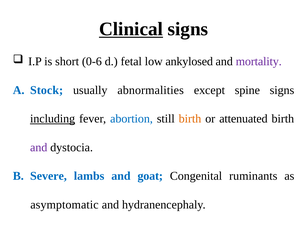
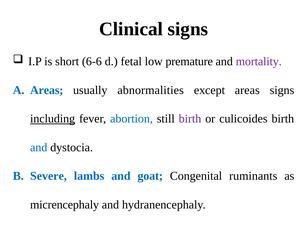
Clinical underline: present -> none
0-6: 0-6 -> 6-6
ankylosed: ankylosed -> premature
Stock at (47, 90): Stock -> Areas
except spine: spine -> areas
birth at (190, 119) colour: orange -> purple
attenuated: attenuated -> culicoides
and at (39, 148) colour: purple -> blue
asymptomatic: asymptomatic -> micrencephaly
